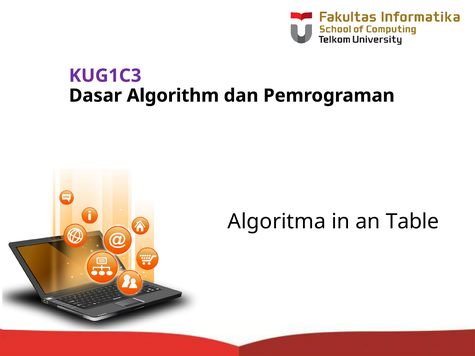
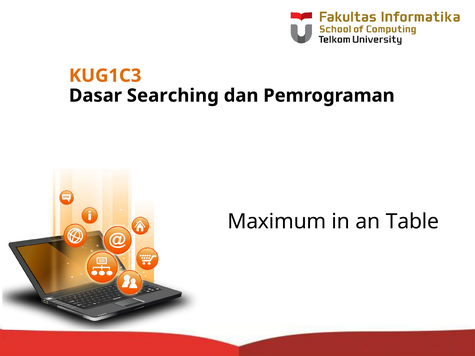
KUG1C3 colour: purple -> orange
Algorithm: Algorithm -> Searching
Algoritma: Algoritma -> Maximum
